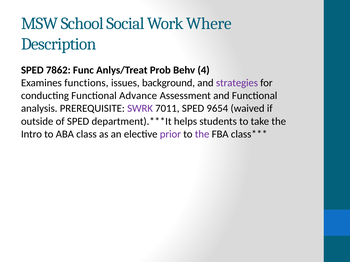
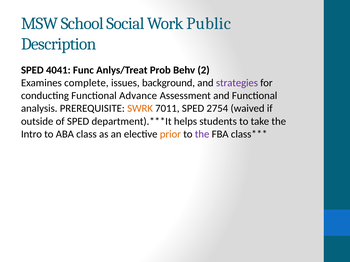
Where: Where -> Public
7862: 7862 -> 4041
4: 4 -> 2
functions: functions -> complete
SWRK colour: purple -> orange
9654: 9654 -> 2754
prior colour: purple -> orange
